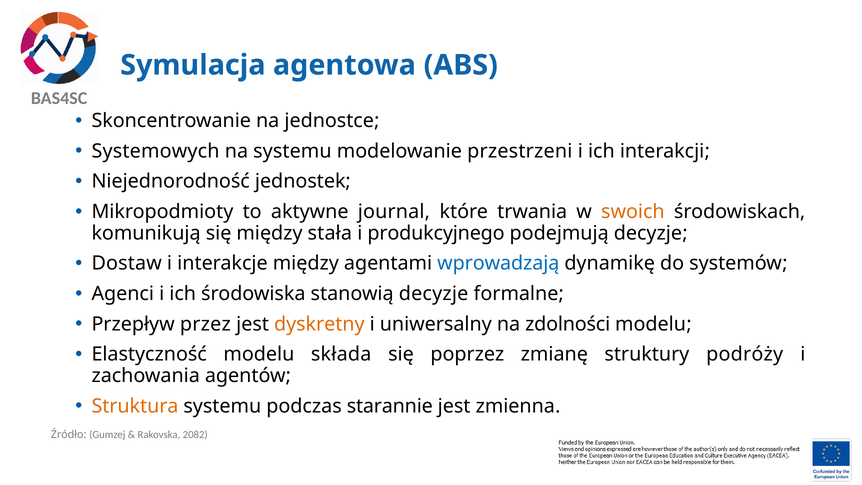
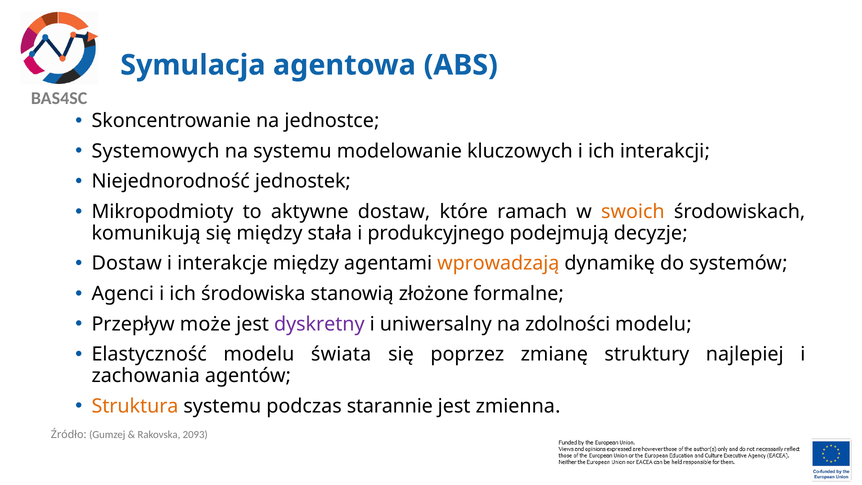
przestrzeni: przestrzeni -> kluczowych
aktywne journal: journal -> dostaw
trwania: trwania -> ramach
wprowadzają colour: blue -> orange
stanowią decyzje: decyzje -> złożone
przez: przez -> może
dyskretny colour: orange -> purple
składa: składa -> świata
podróży: podróży -> najlepiej
2082: 2082 -> 2093
